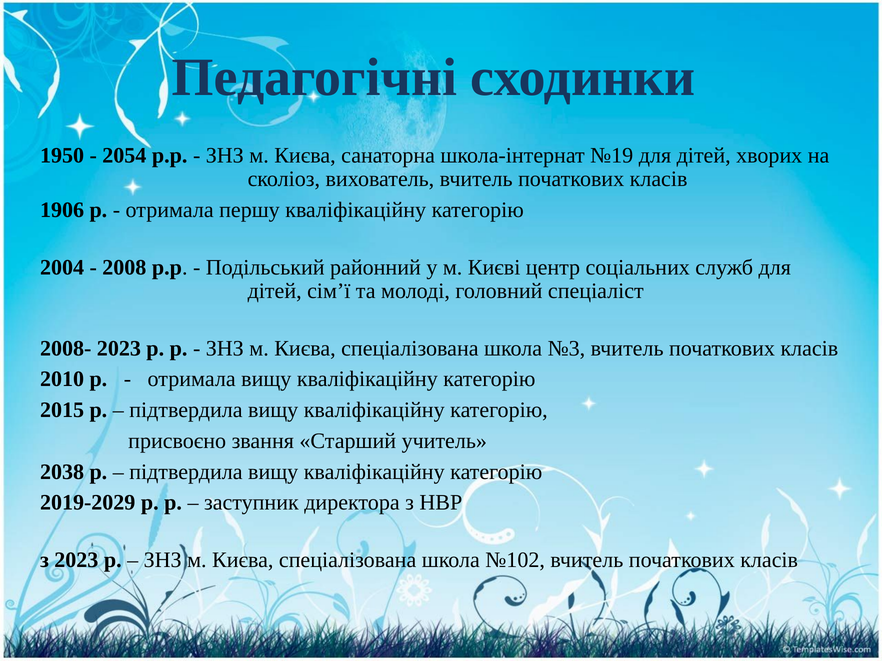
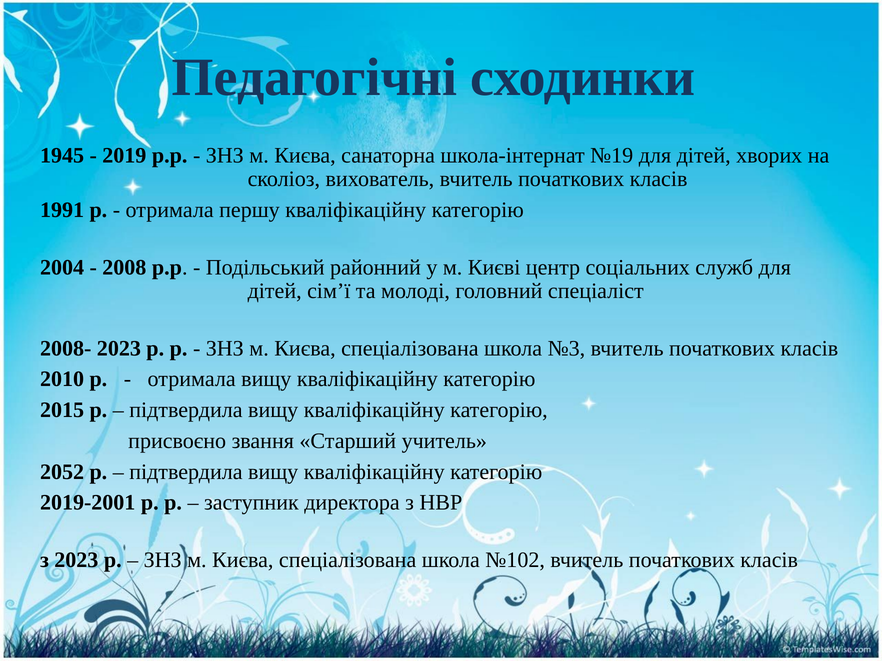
1950: 1950 -> 1945
2054: 2054 -> 2019
1906: 1906 -> 1991
2038: 2038 -> 2052
2019-2029: 2019-2029 -> 2019-2001
